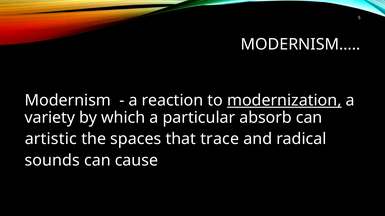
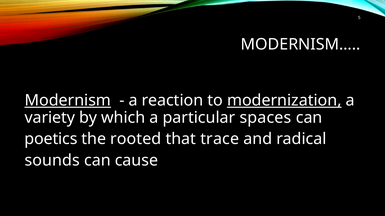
Modernism underline: none -> present
absorb: absorb -> spaces
artistic: artistic -> poetics
spaces: spaces -> rooted
